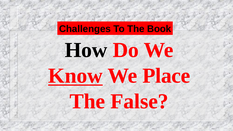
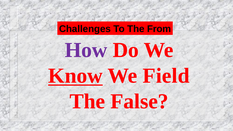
Book: Book -> From
How colour: black -> purple
Place: Place -> Field
